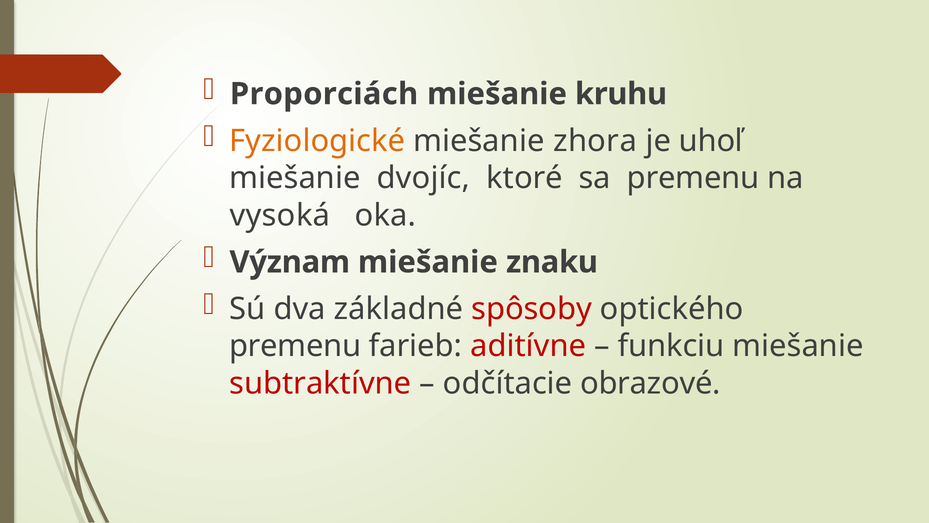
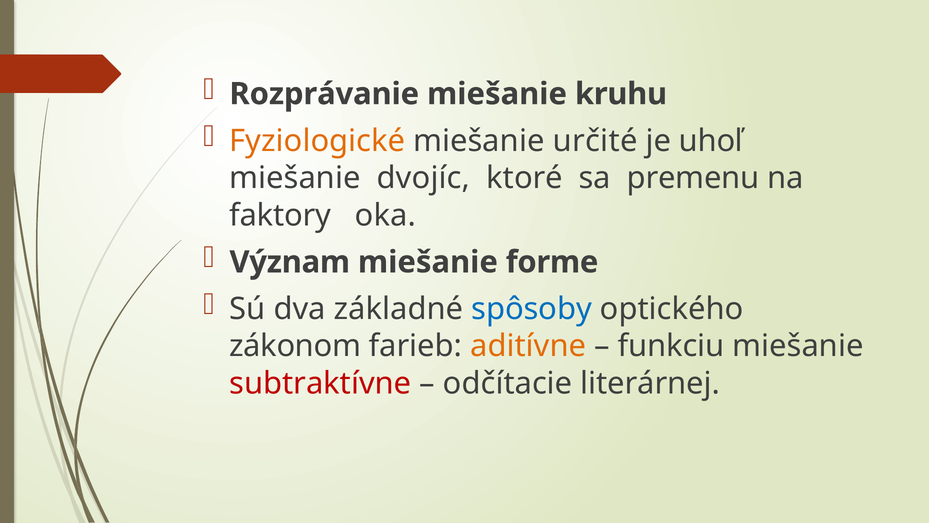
Proporciách: Proporciách -> Rozprávanie
zhora: zhora -> určité
vysoká: vysoká -> faktory
znaku: znaku -> forme
spôsoby colour: red -> blue
premenu at (295, 346): premenu -> zákonom
aditívne colour: red -> orange
obrazové: obrazové -> literárnej
